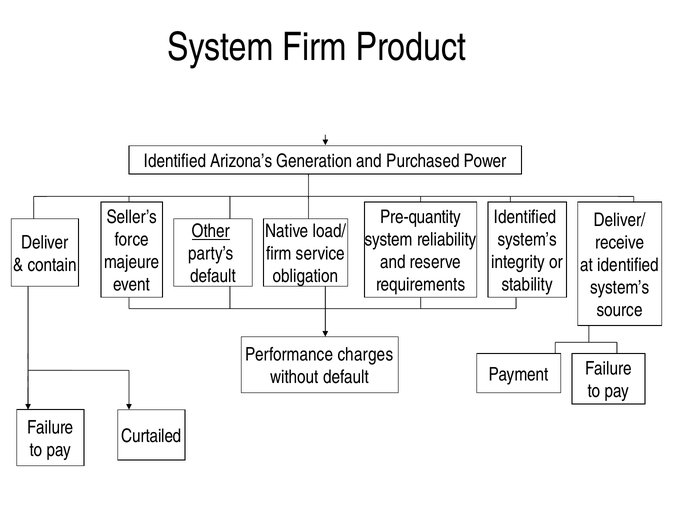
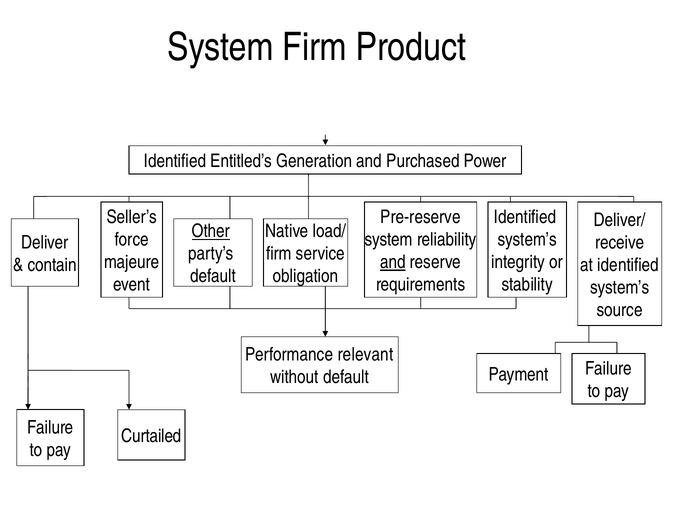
Arizona’s: Arizona’s -> Entitled’s
Pre-quantity: Pre-quantity -> Pre-reserve
and at (393, 262) underline: none -> present
charges: charges -> relevant
